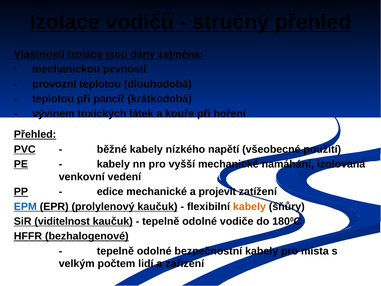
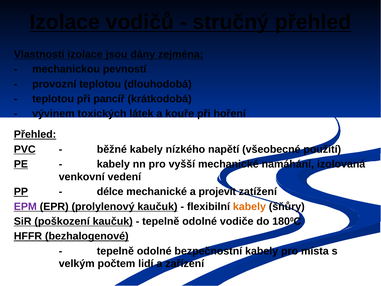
edice: edice -> délce
EPM colour: blue -> purple
viditelnost: viditelnost -> poškození
